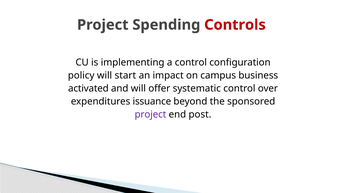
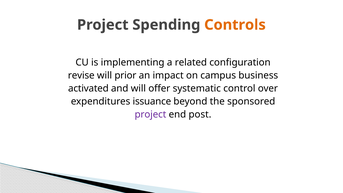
Controls colour: red -> orange
a control: control -> related
policy: policy -> revise
start: start -> prior
